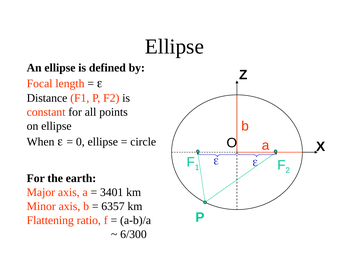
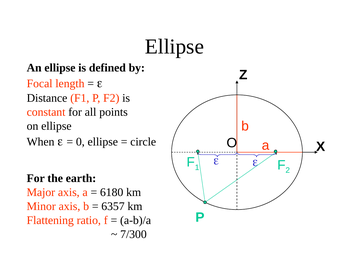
3401: 3401 -> 6180
6/300: 6/300 -> 7/300
